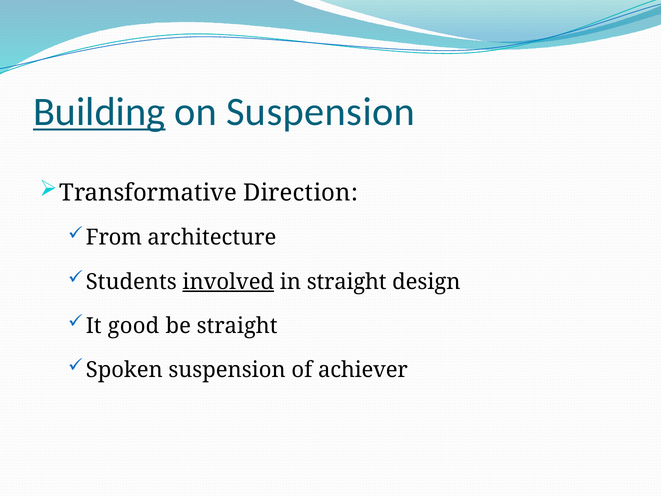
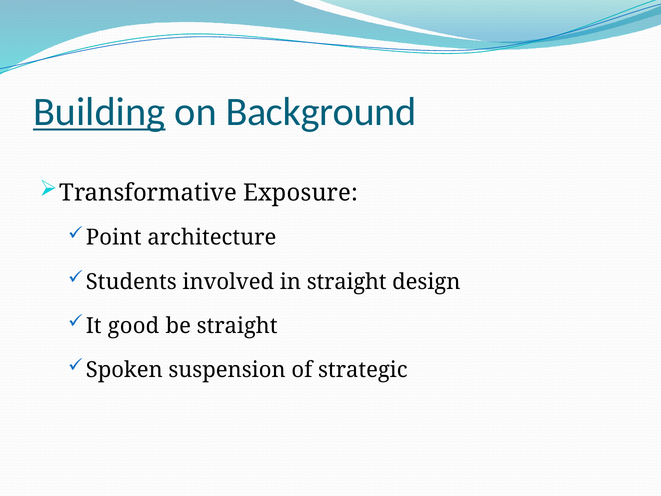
on Suspension: Suspension -> Background
Direction: Direction -> Exposure
From: From -> Point
involved underline: present -> none
achiever: achiever -> strategic
